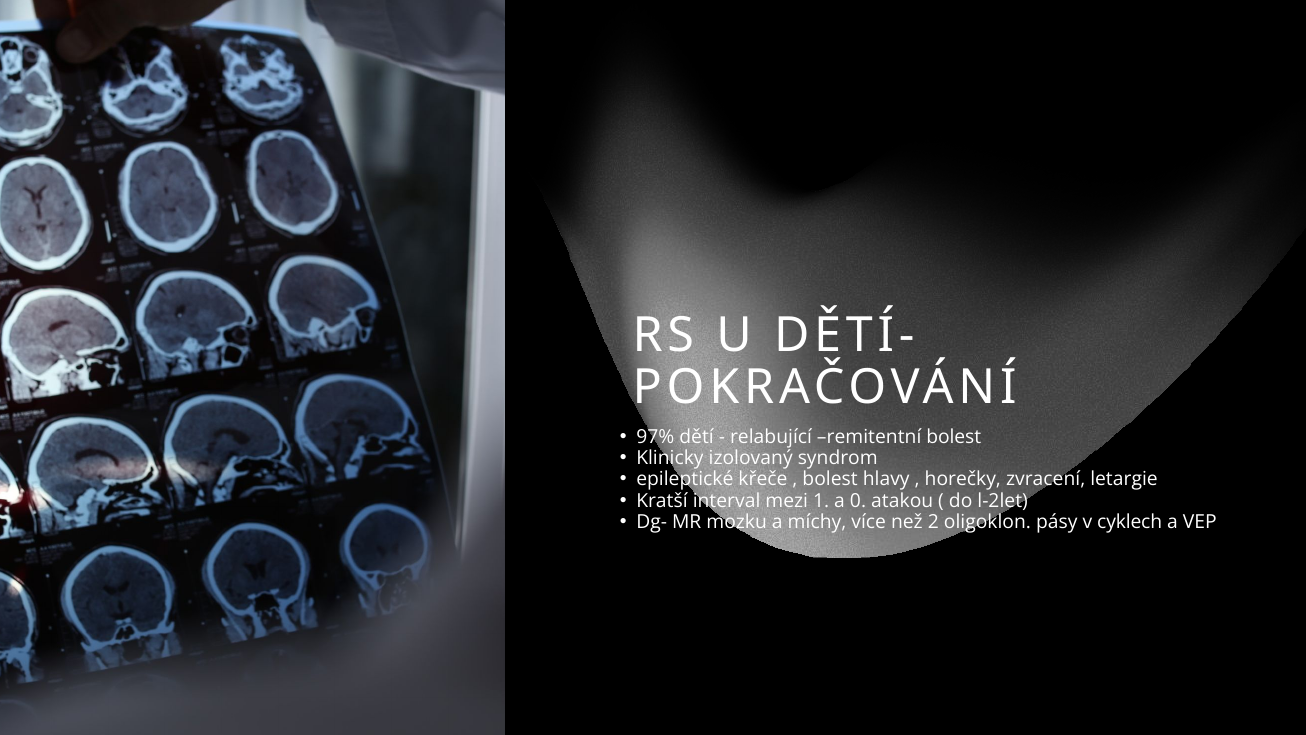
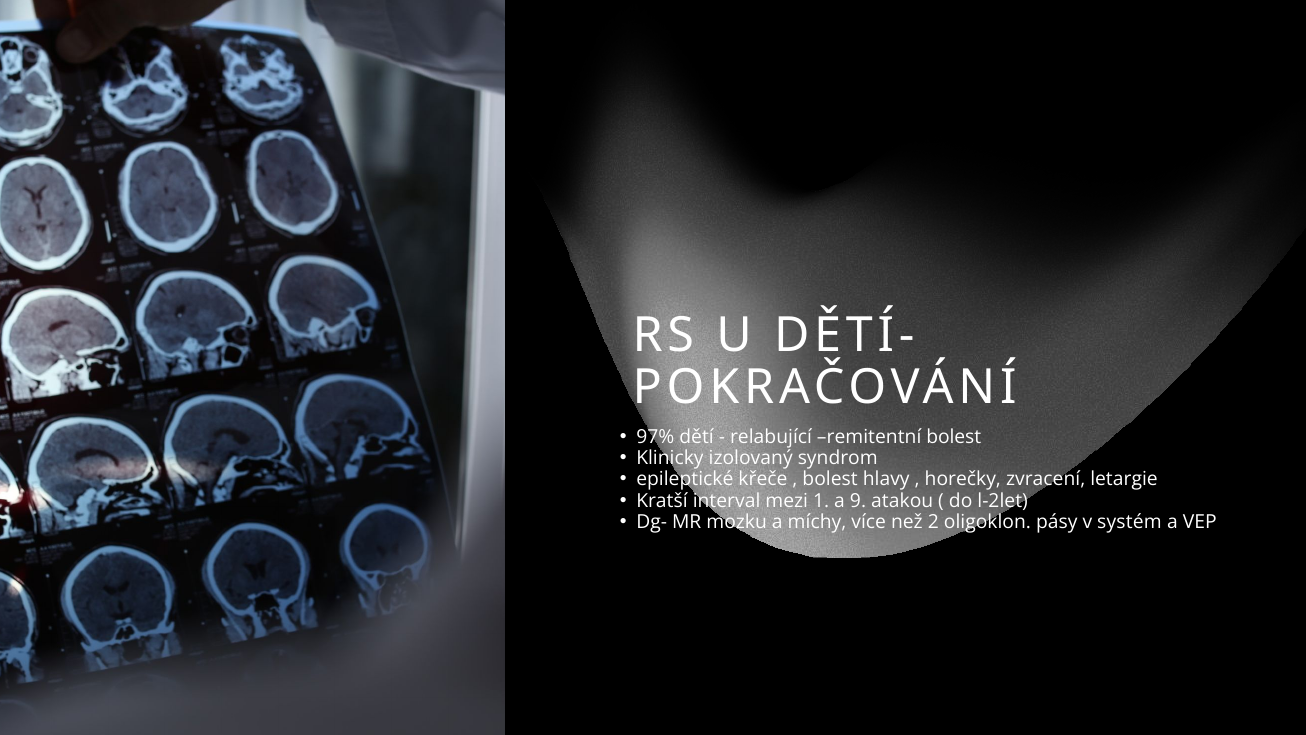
0: 0 -> 9
cyklech: cyklech -> systém
